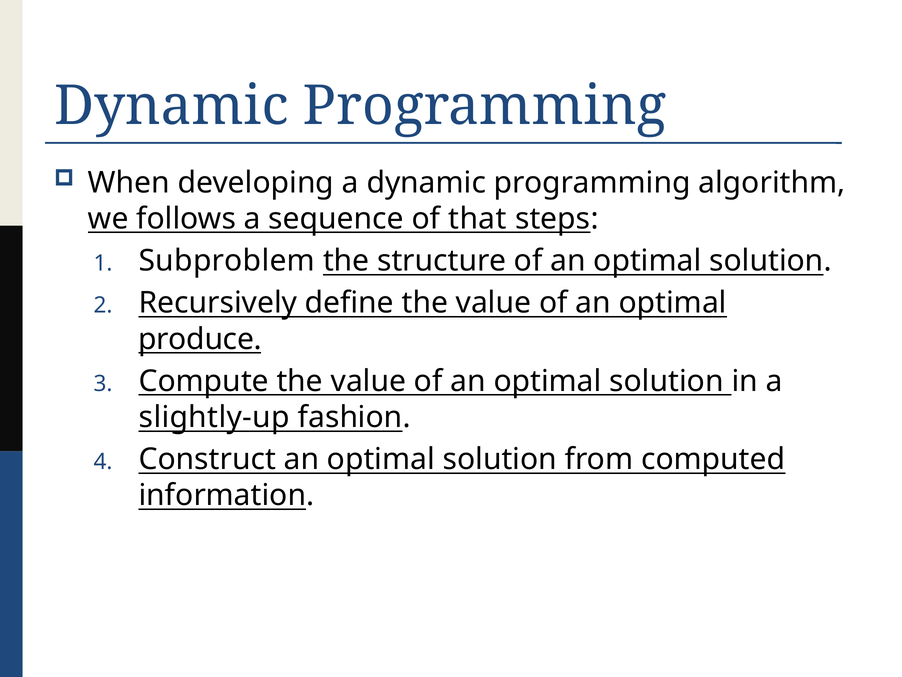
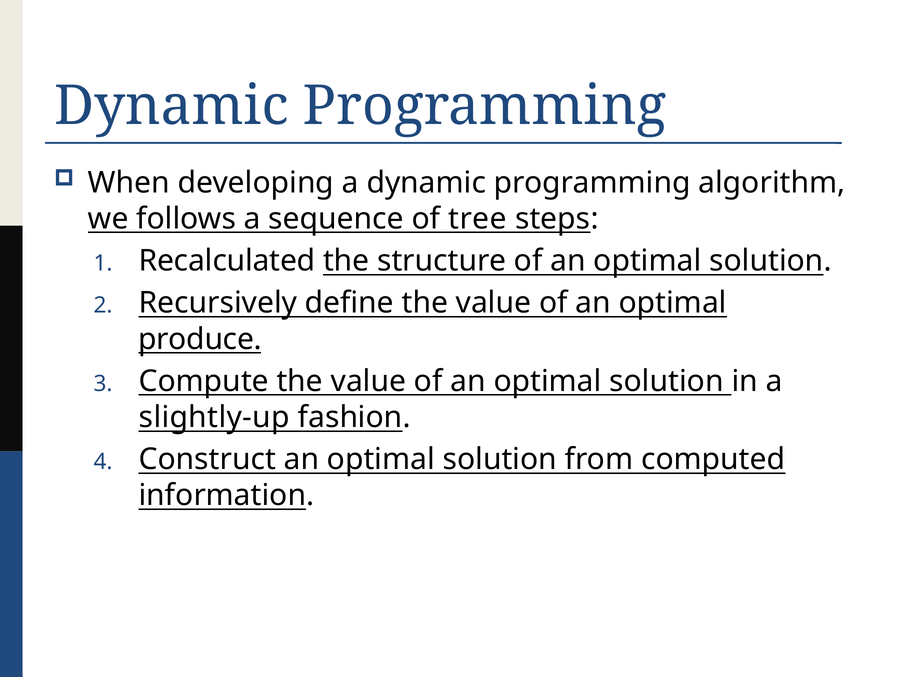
that: that -> tree
Subproblem: Subproblem -> Recalculated
